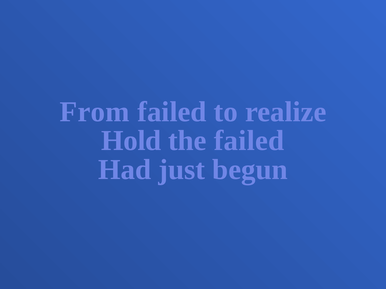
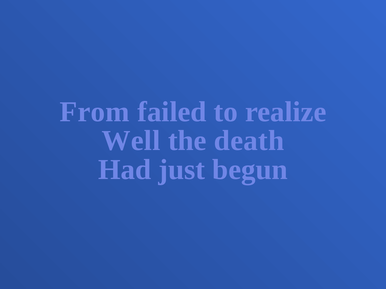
Hold: Hold -> Well
the failed: failed -> death
